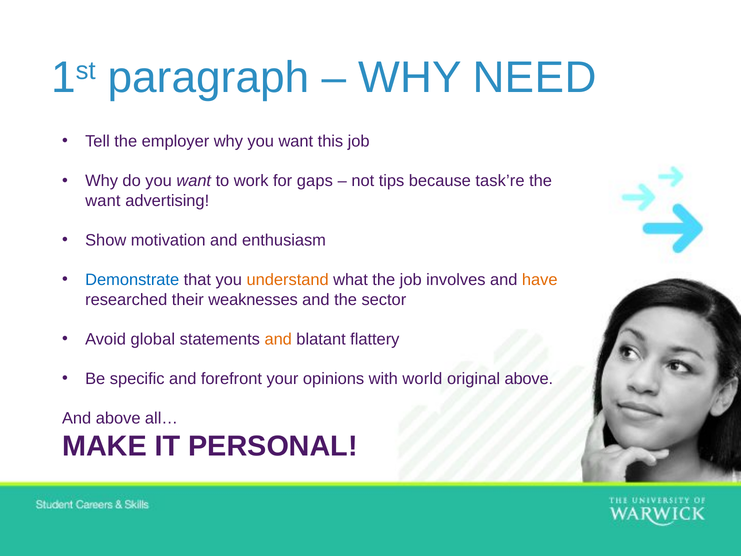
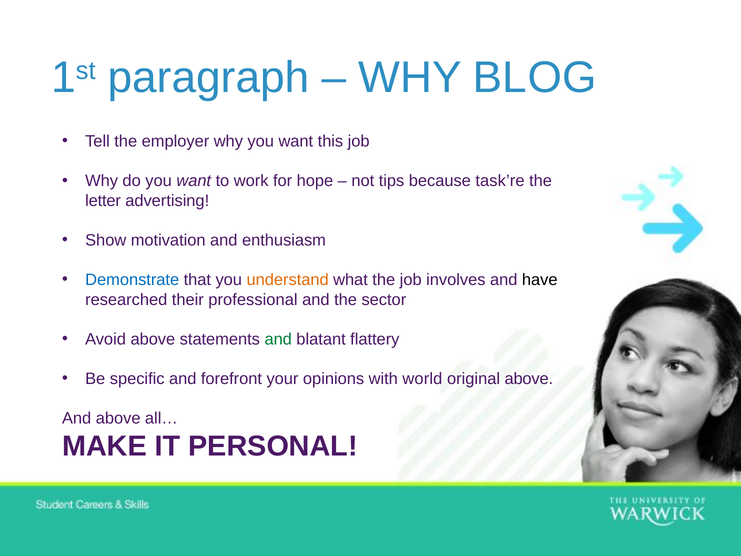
NEED: NEED -> BLOG
gaps: gaps -> hope
want at (103, 201): want -> letter
have colour: orange -> black
weaknesses: weaknesses -> professional
Avoid global: global -> above
and at (278, 339) colour: orange -> green
